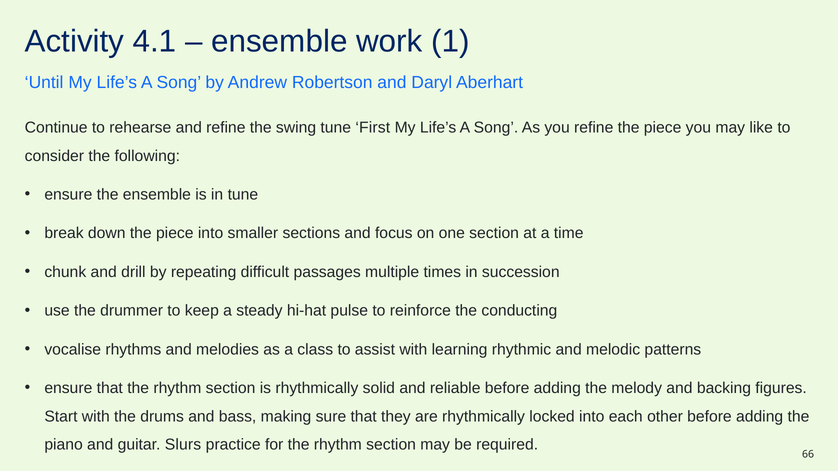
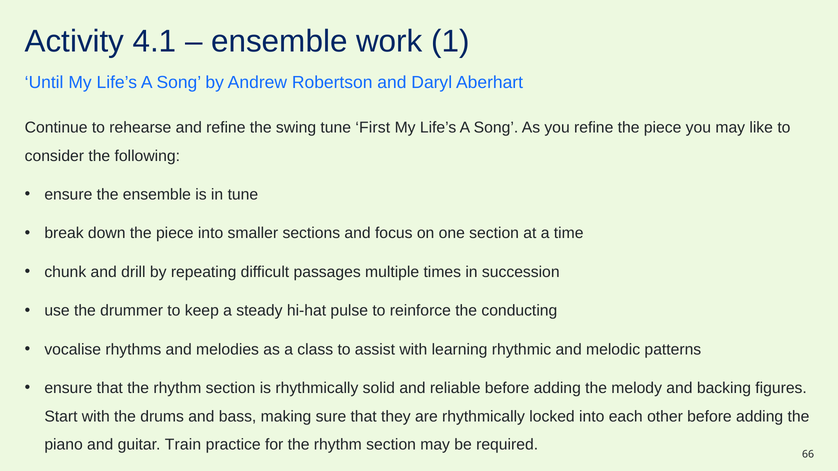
Slurs: Slurs -> Train
